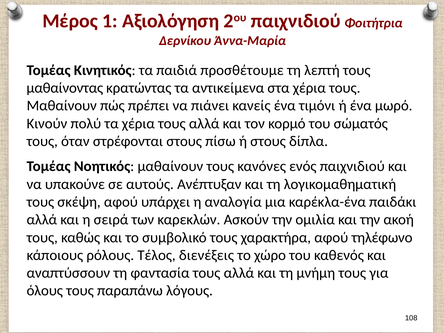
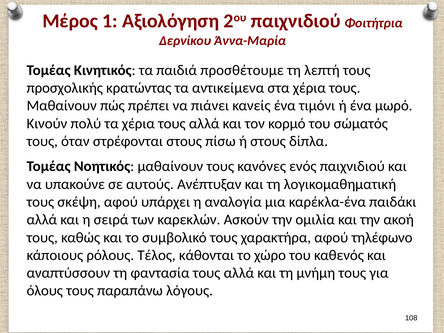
μαθαίνοντας: μαθαίνοντας -> προσχολικής
διενέξεις: διενέξεις -> κάθονται
